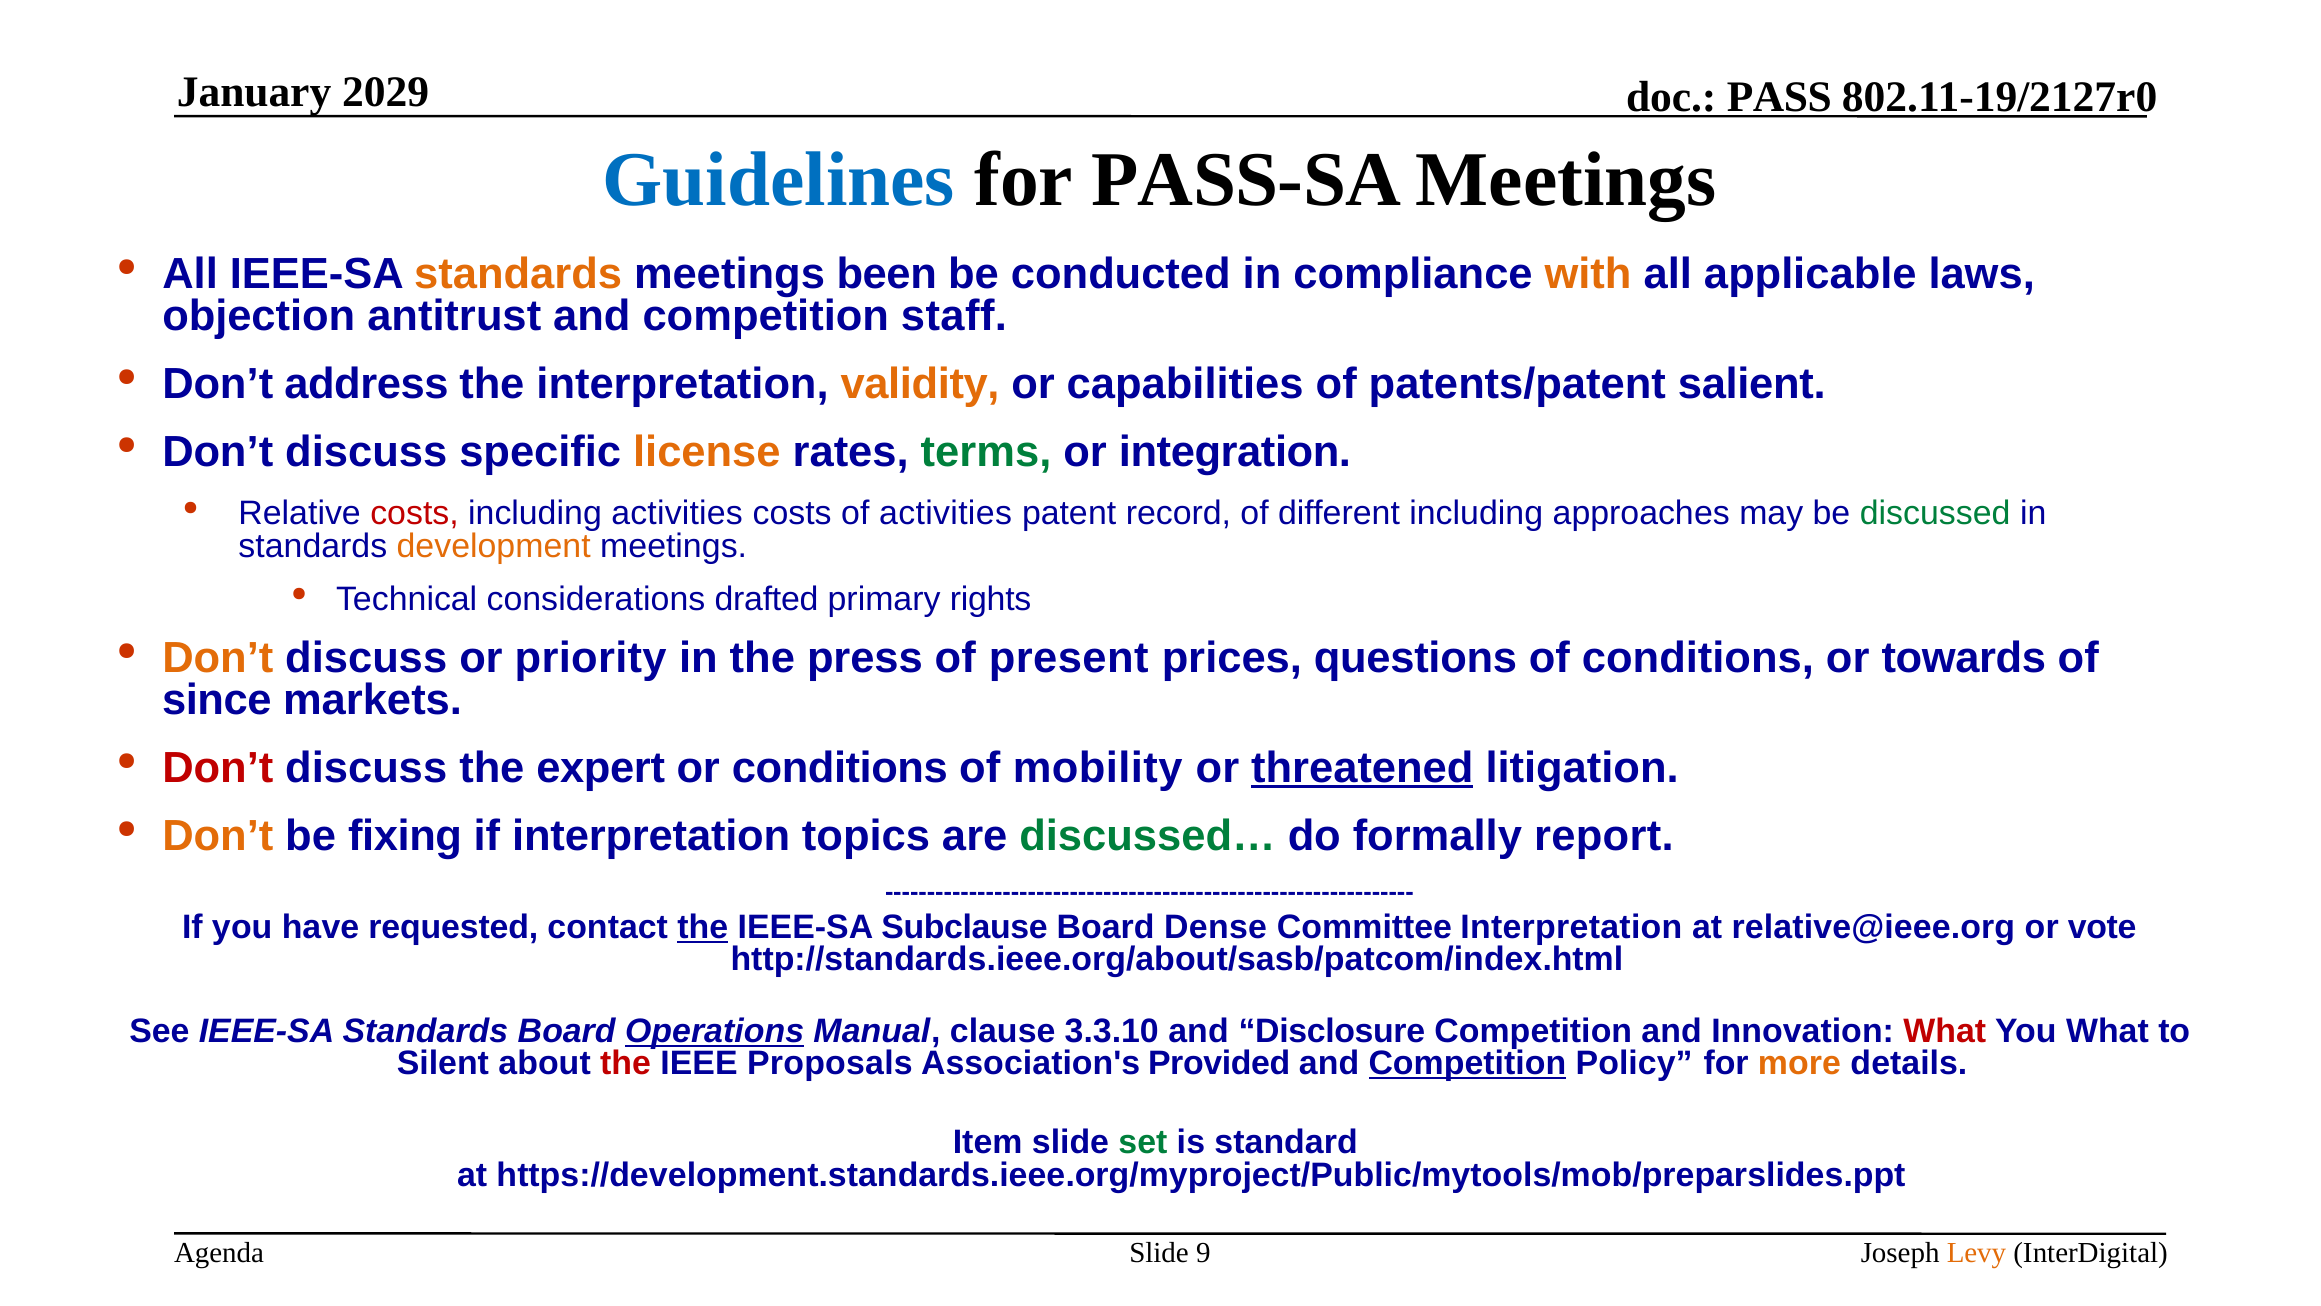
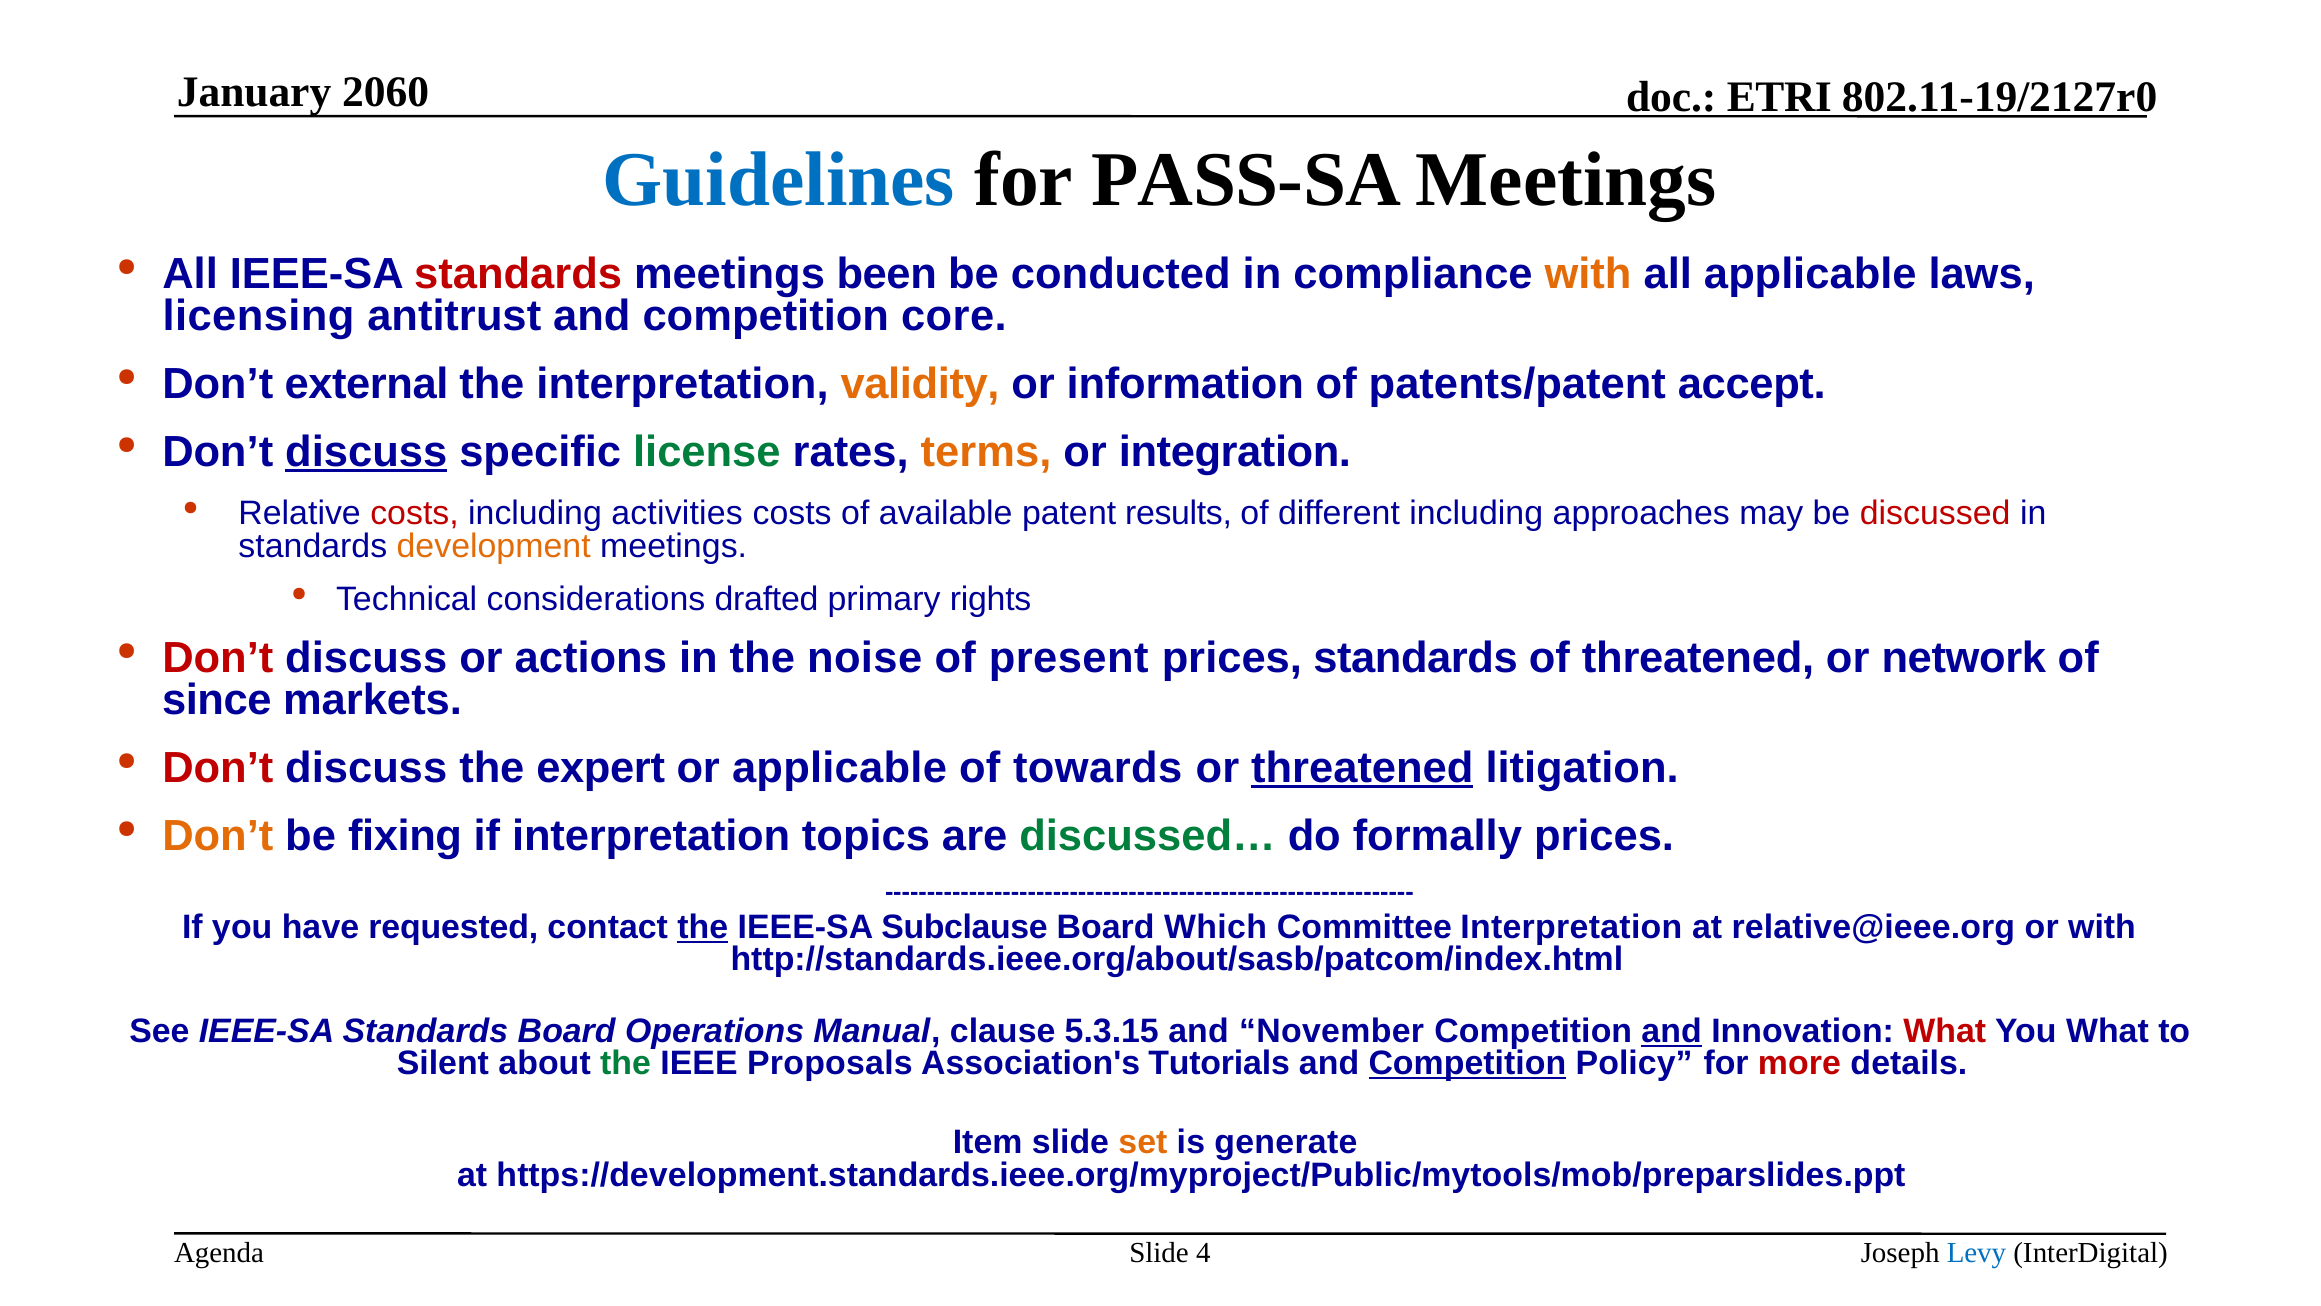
2029: 2029 -> 2060
PASS: PASS -> ETRI
standards at (518, 274) colour: orange -> red
objection: objection -> licensing
staff: staff -> core
address: address -> external
capabilities: capabilities -> information
salient: salient -> accept
discuss at (366, 452) underline: none -> present
license colour: orange -> green
terms colour: green -> orange
of activities: activities -> available
record: record -> results
discussed colour: green -> red
Don’t at (218, 658) colour: orange -> red
priority: priority -> actions
press: press -> noise
prices questions: questions -> standards
of conditions: conditions -> threatened
towards: towards -> network
or conditions: conditions -> applicable
mobility: mobility -> towards
formally report: report -> prices
Dense: Dense -> Which
or vote: vote -> with
Operations underline: present -> none
3.3.10: 3.3.10 -> 5.3.15
Disclosure: Disclosure -> November
and at (1672, 1031) underline: none -> present
the at (626, 1063) colour: red -> green
Provided: Provided -> Tutorials
more colour: orange -> red
set colour: green -> orange
standard: standard -> generate
9: 9 -> 4
Levy colour: orange -> blue
